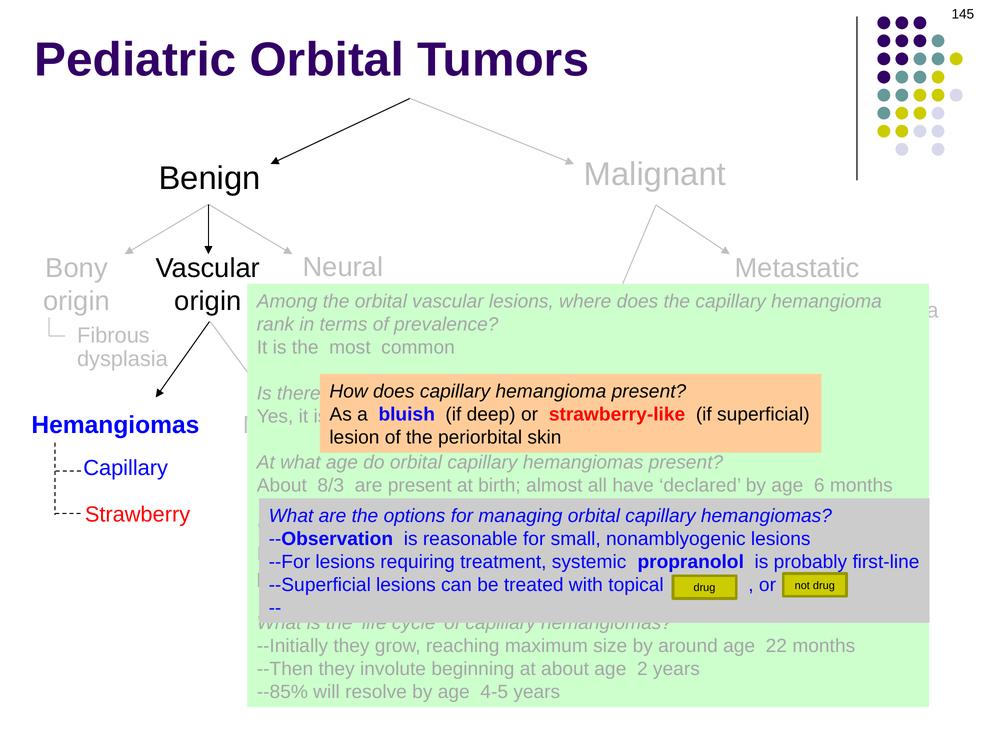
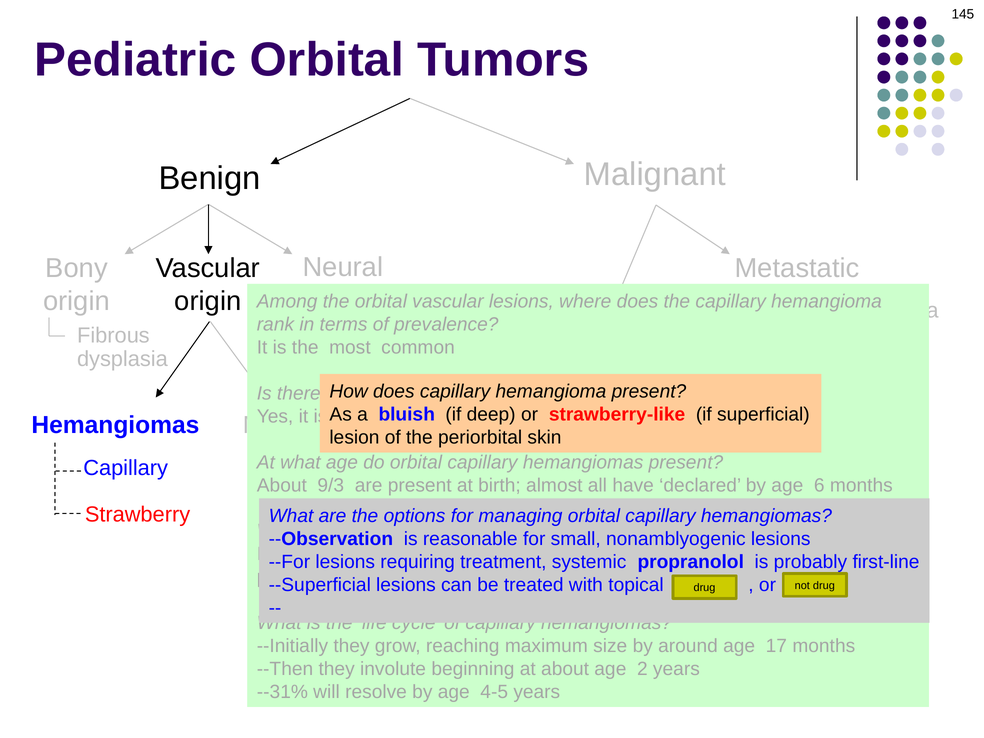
8/3: 8/3 -> 9/3
22: 22 -> 17
--85%: --85% -> --31%
